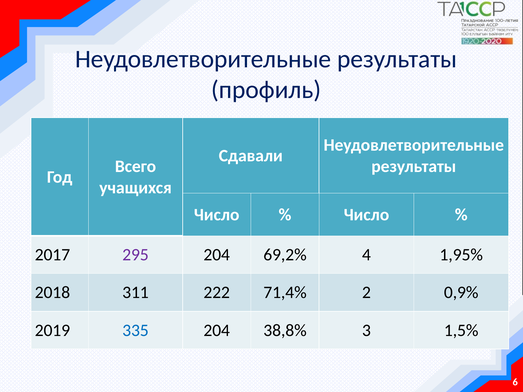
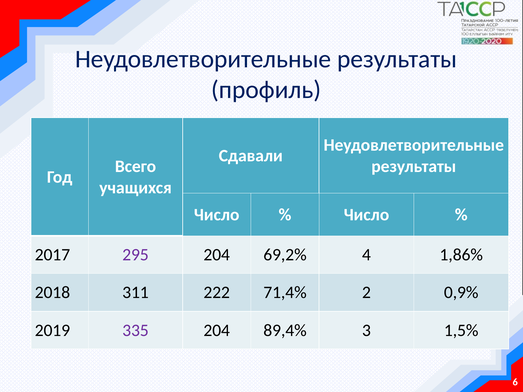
1,95%: 1,95% -> 1,86%
335 colour: blue -> purple
38,8%: 38,8% -> 89,4%
